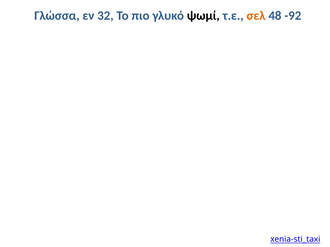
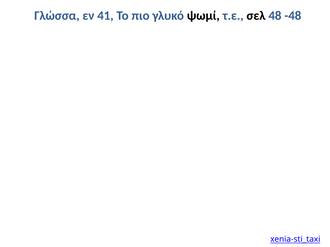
32: 32 -> 41
σελ colour: orange -> black
-92: -92 -> -48
